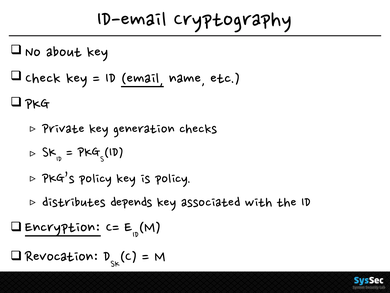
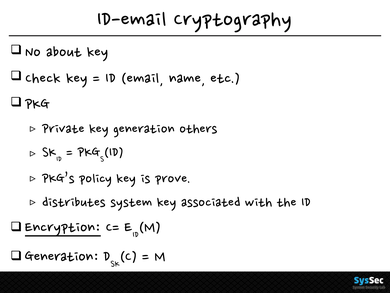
email underline: present -> none
checks: checks -> others
is policy: policy -> prove
depends: depends -> system
Revocation at (62, 257): Revocation -> Generation
